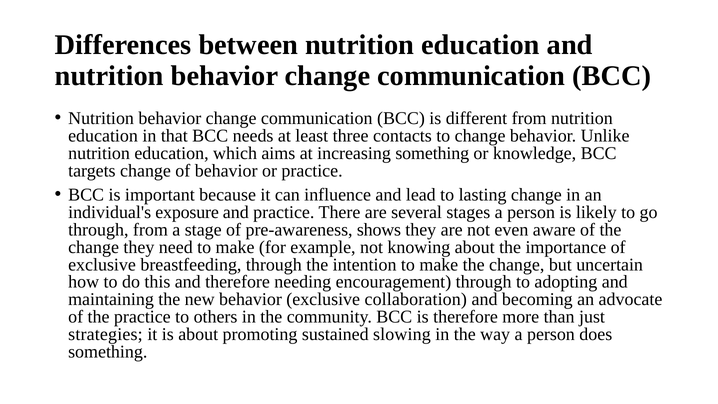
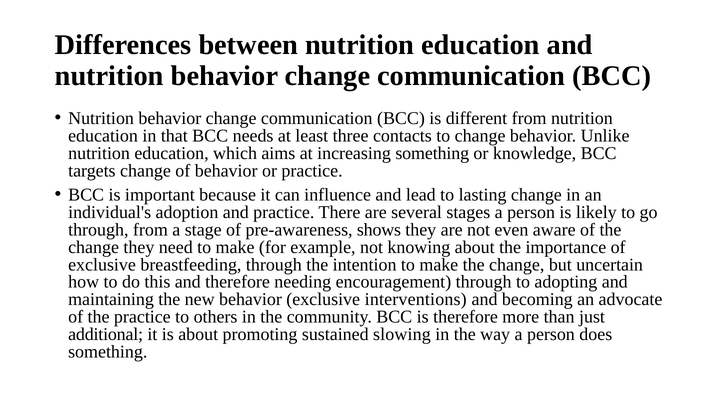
exposure: exposure -> adoption
collaboration: collaboration -> interventions
strategies: strategies -> additional
